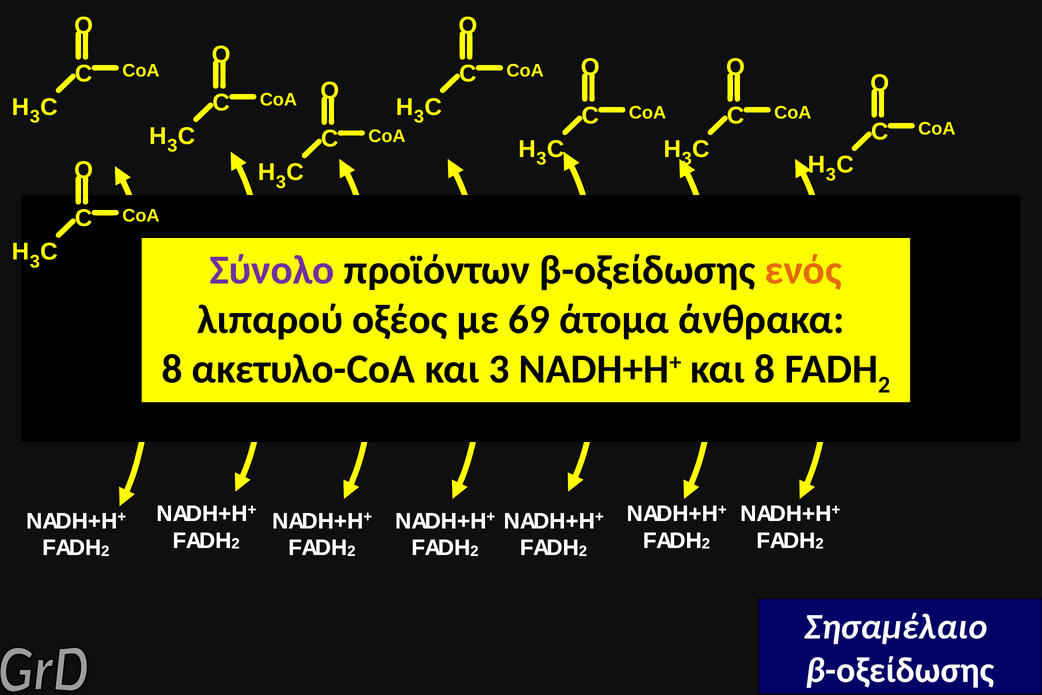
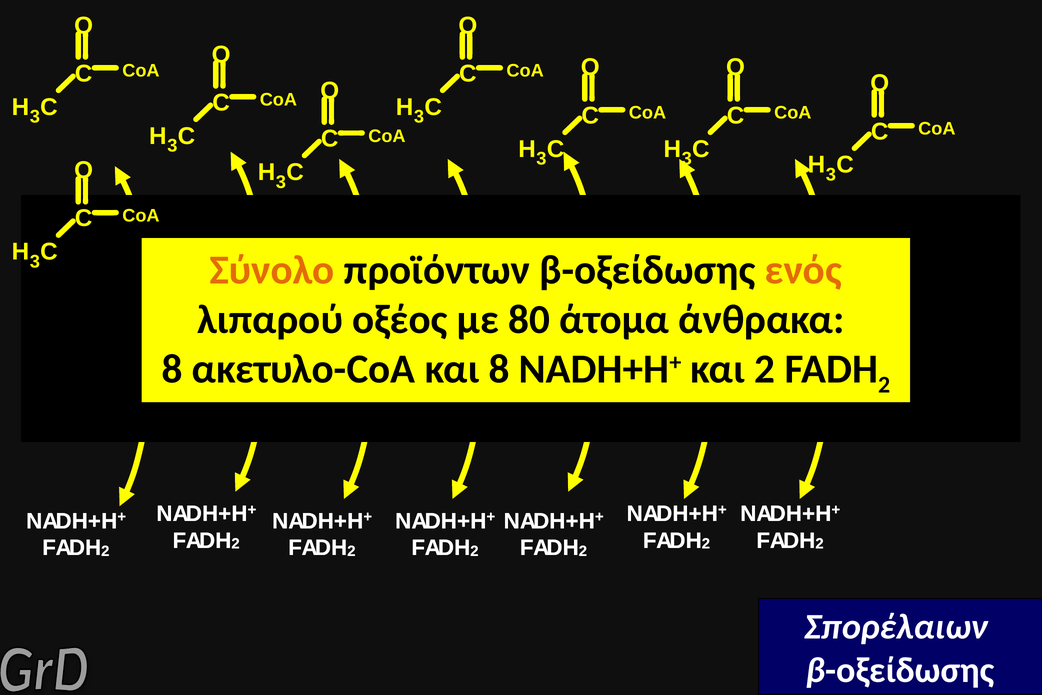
Σύνολο colour: purple -> orange
69: 69 -> 80
και 3: 3 -> 8
8 at (765, 369): 8 -> 2
Σησαμέλαιο: Σησαμέλαιο -> Σπορέλαιων
